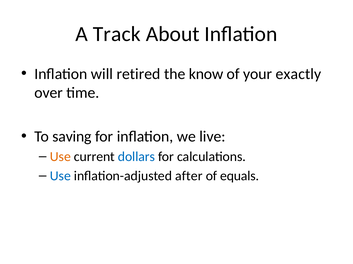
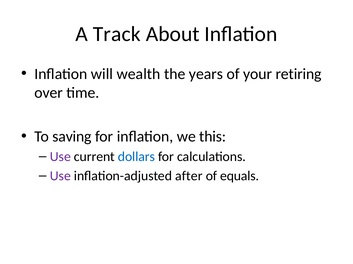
retired: retired -> wealth
know: know -> years
exactly: exactly -> retiring
live: live -> this
Use at (60, 157) colour: orange -> purple
Use at (60, 176) colour: blue -> purple
